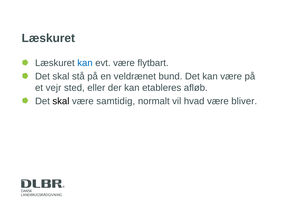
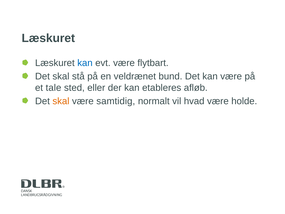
vejr: vejr -> tale
skal at (61, 101) colour: black -> orange
bliver: bliver -> holde
